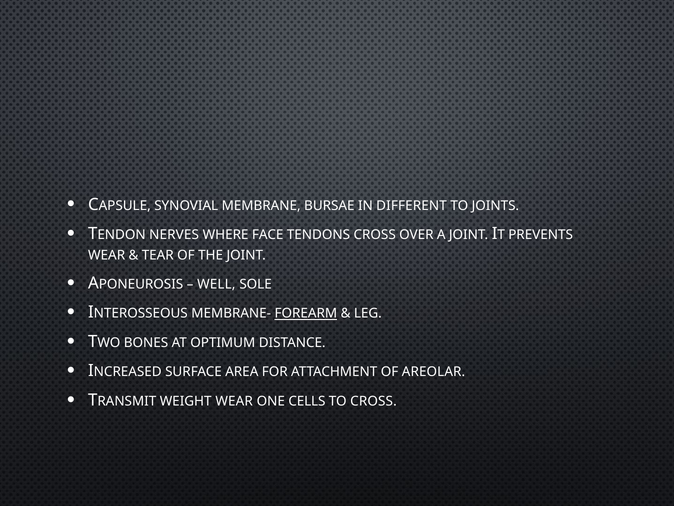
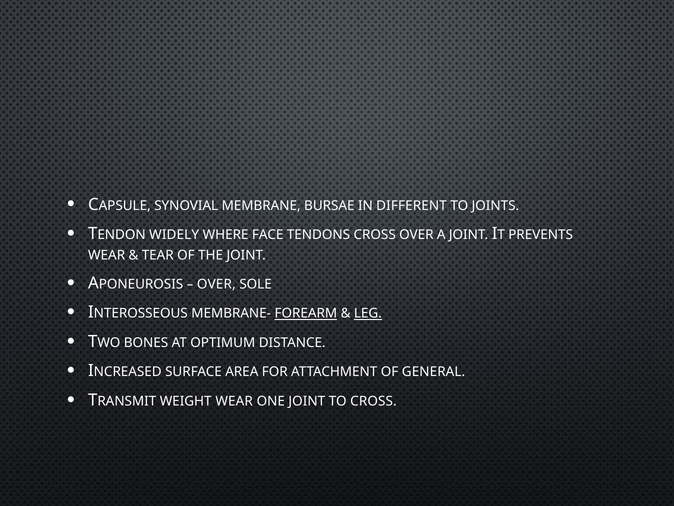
NERVES: NERVES -> WIDELY
WELL at (216, 284): WELL -> OVER
LEG underline: none -> present
AREOLAR: AREOLAR -> GENERAL
ONE CELLS: CELLS -> JOINT
